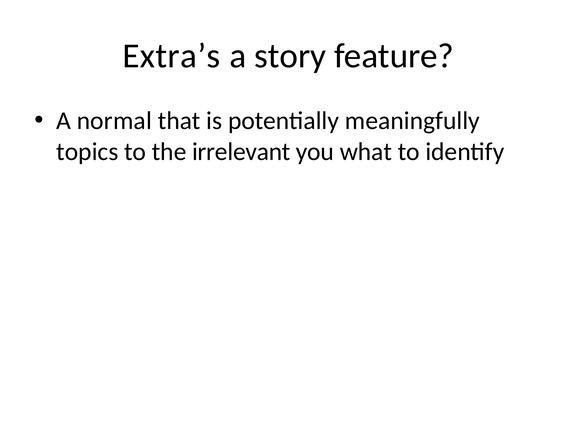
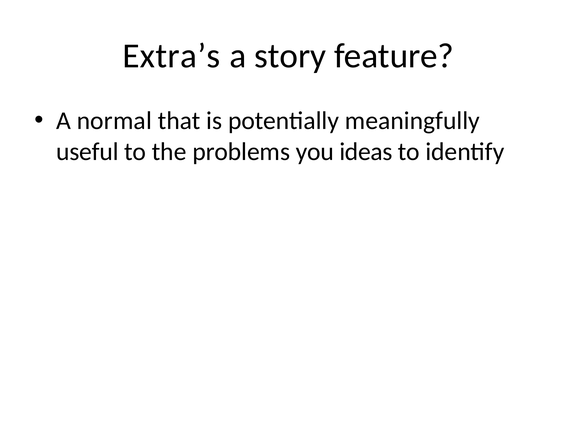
topics: topics -> useful
irrelevant: irrelevant -> problems
what: what -> ideas
